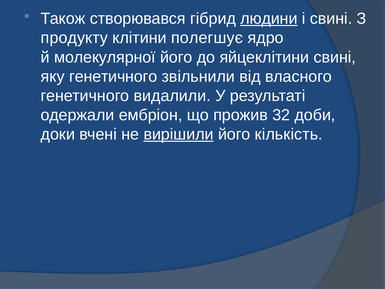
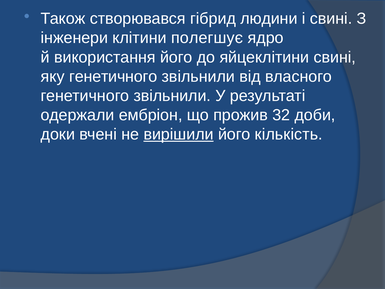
людини underline: present -> none
продукту: продукту -> інженери
молекулярної: молекулярної -> використання
видалили at (172, 96): видалили -> звільнили
